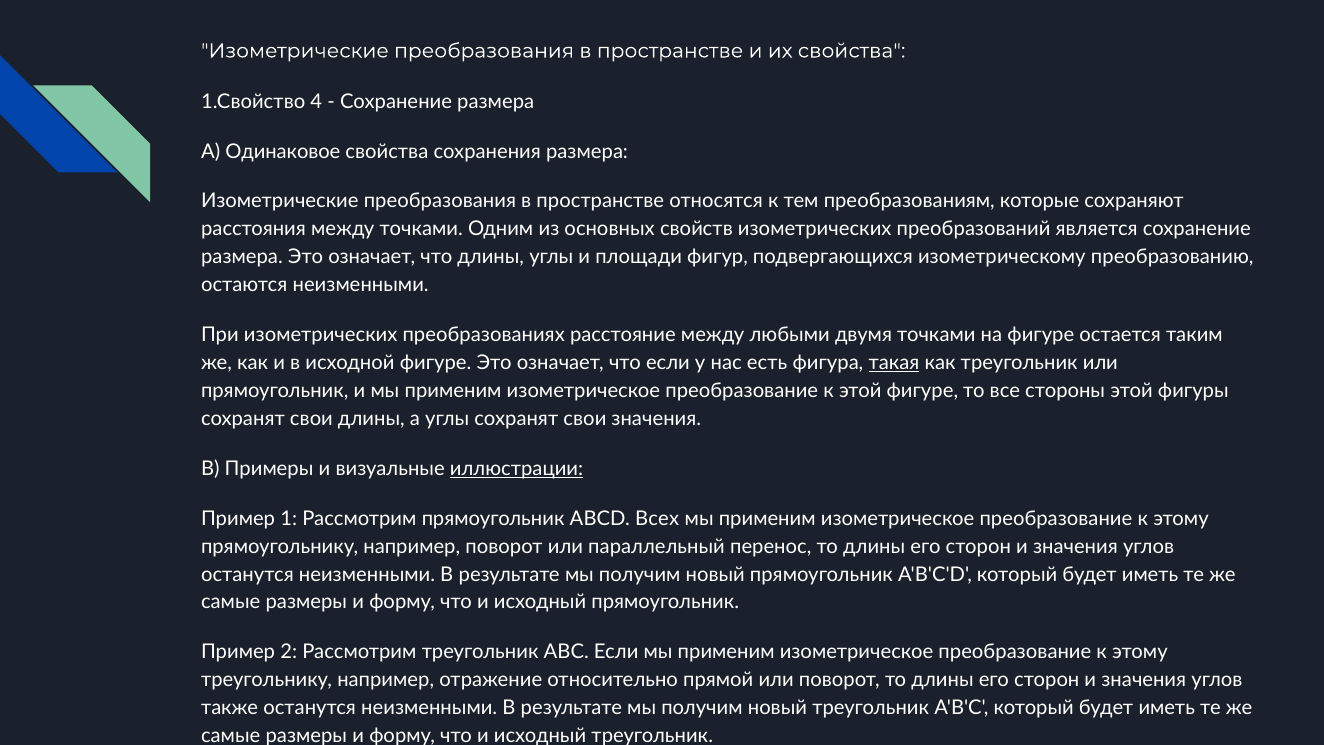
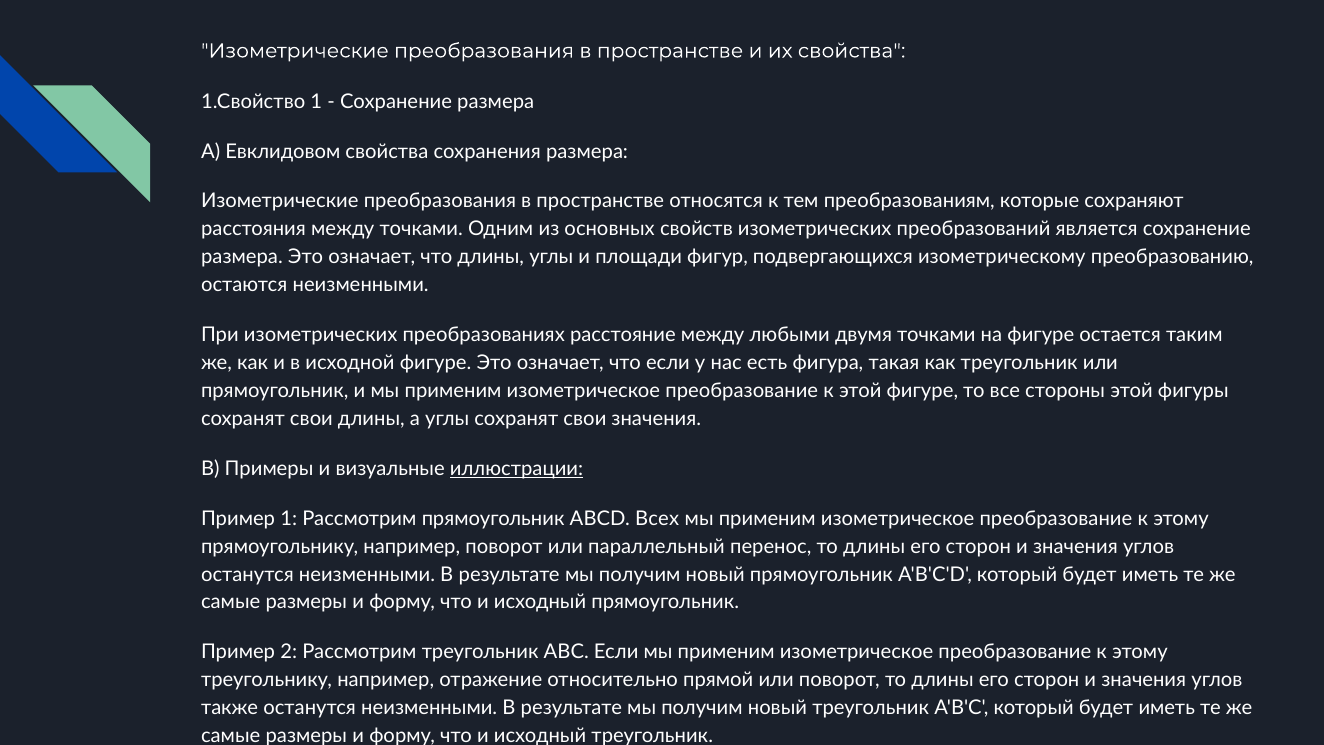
1.Свойство 4: 4 -> 1
Одинаковое: Одинаковое -> Евклидовом
такая underline: present -> none
